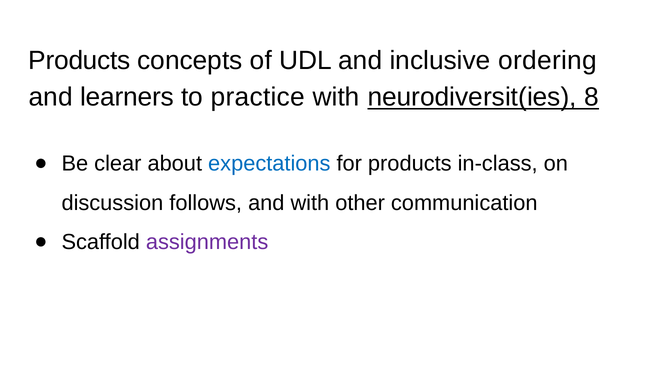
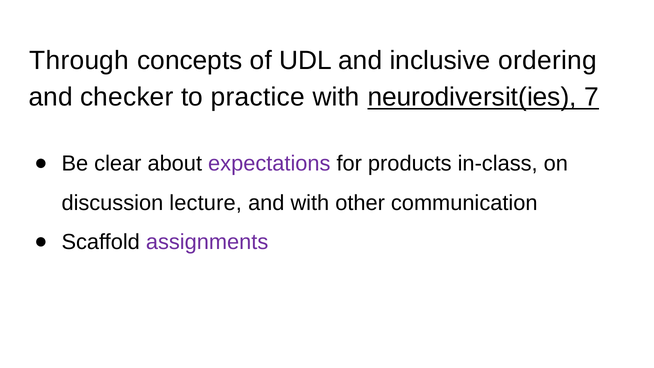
Products at (79, 61): Products -> Through
learners: learners -> checker
8: 8 -> 7
expectations colour: blue -> purple
follows: follows -> lecture
